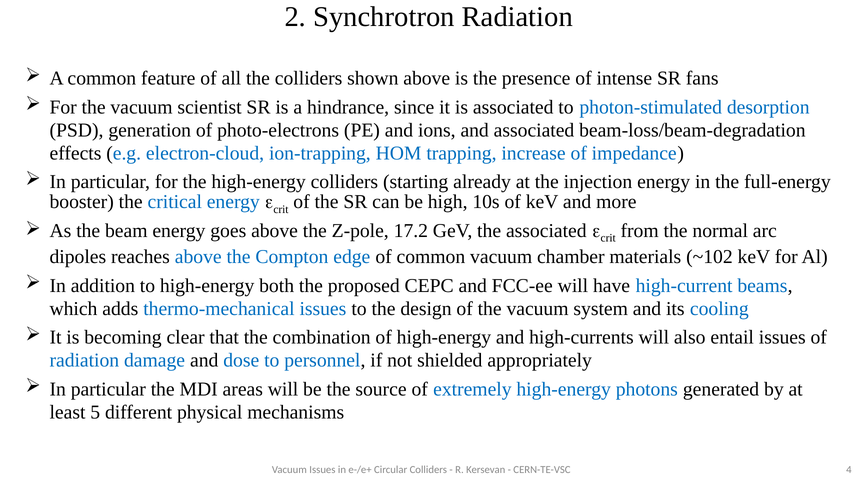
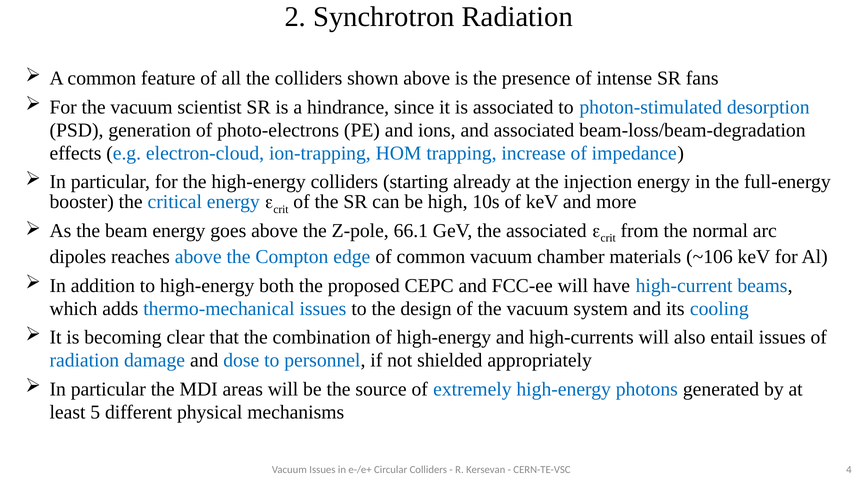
17.2: 17.2 -> 66.1
~102: ~102 -> ~106
